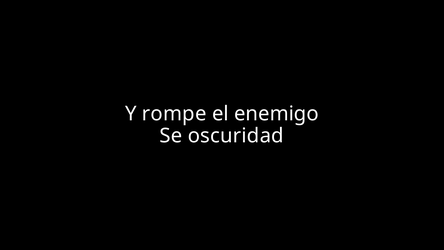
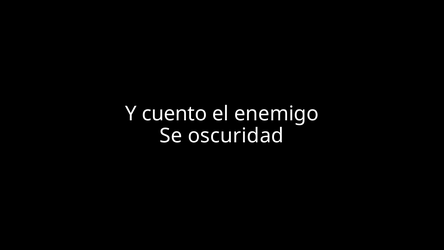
rompe: rompe -> cuento
